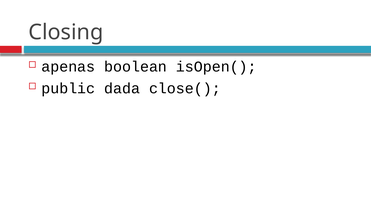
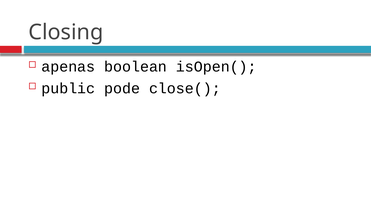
dada: dada -> pode
